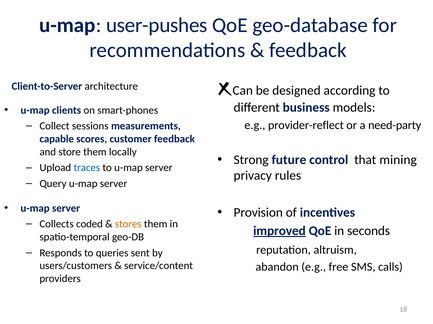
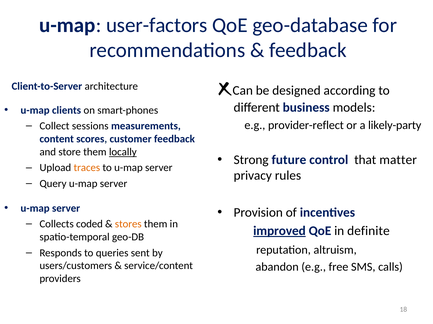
user-pushes: user-pushes -> user-factors
need-party: need-party -> likely-party
capable: capable -> content
locally underline: none -> present
mining: mining -> matter
traces colour: blue -> orange
seconds: seconds -> definite
